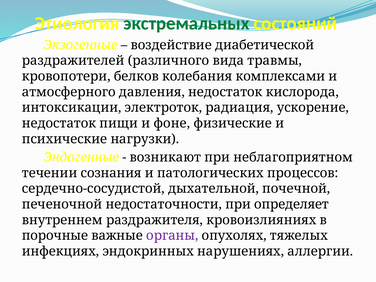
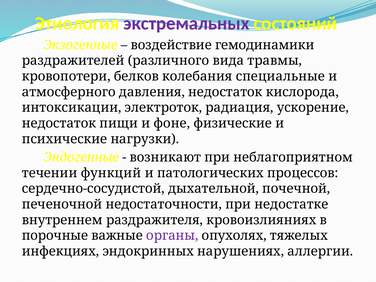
экстремальных colour: green -> purple
диабетической: диабетической -> гемодинамики
комплексами: комплексами -> специальные
сознания: сознания -> функций
определяет: определяет -> недостатке
